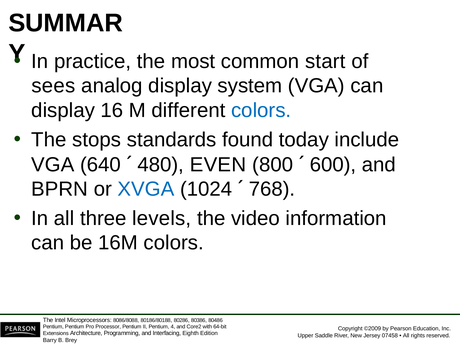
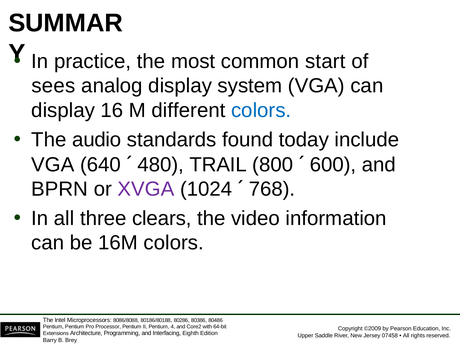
stops: stops -> audio
EVEN: EVEN -> TRAIL
XVGA colour: blue -> purple
levels: levels -> clears
